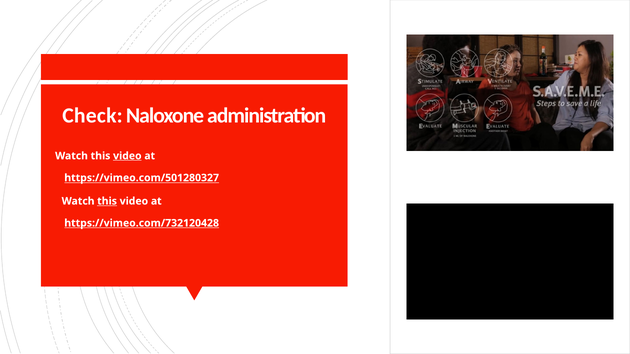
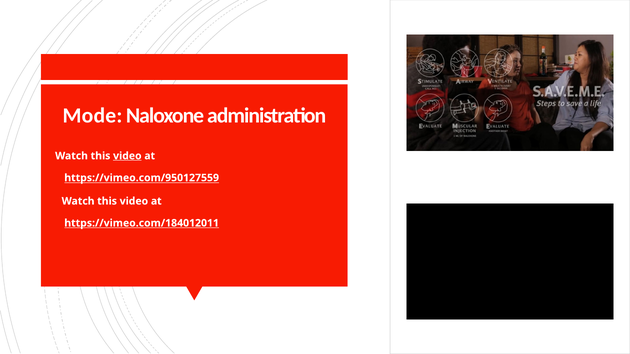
Check: Check -> Mode
https://vimeo.com/501280327: https://vimeo.com/501280327 -> https://vimeo.com/950127559
this at (107, 201) underline: present -> none
https://vimeo.com/732120428: https://vimeo.com/732120428 -> https://vimeo.com/184012011
